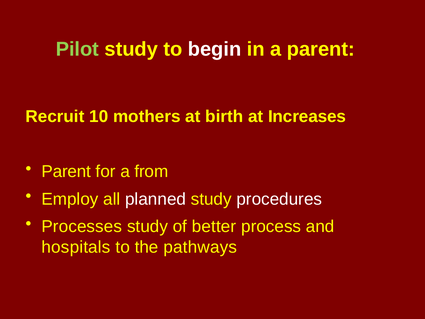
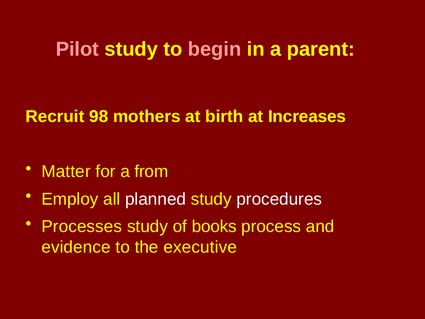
Pilot colour: light green -> pink
begin colour: white -> pink
10: 10 -> 98
Parent at (66, 171): Parent -> Matter
better: better -> books
hospitals: hospitals -> evidence
pathways: pathways -> executive
